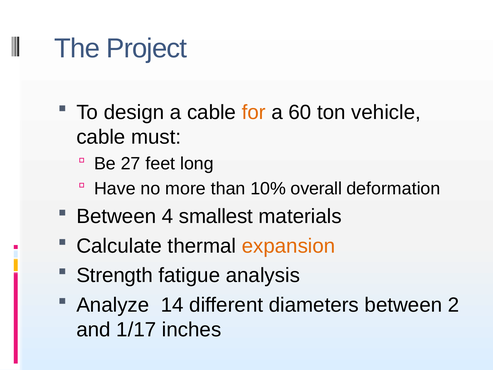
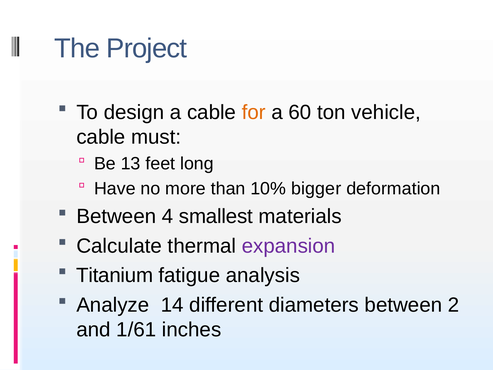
27: 27 -> 13
overall: overall -> bigger
expansion colour: orange -> purple
Strength: Strength -> Titanium
1/17: 1/17 -> 1/61
